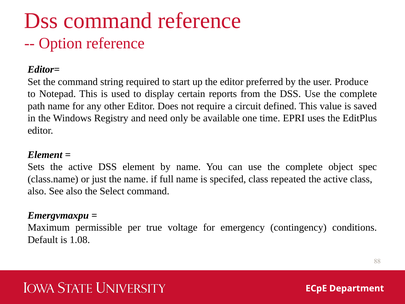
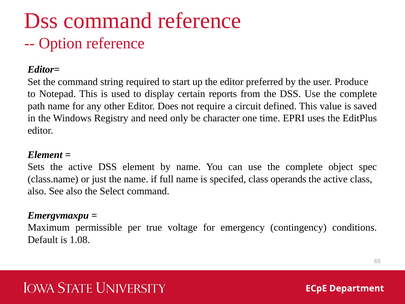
available: available -> character
repeated: repeated -> operands
